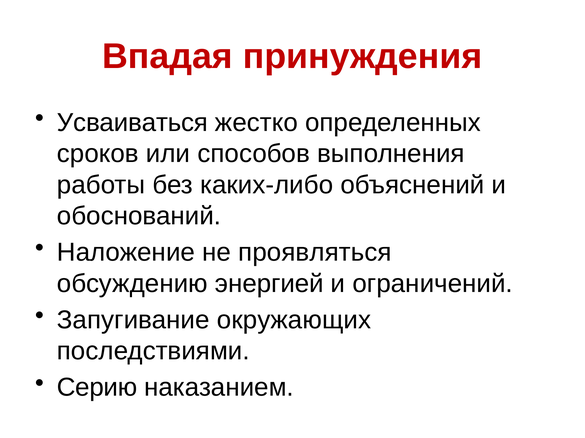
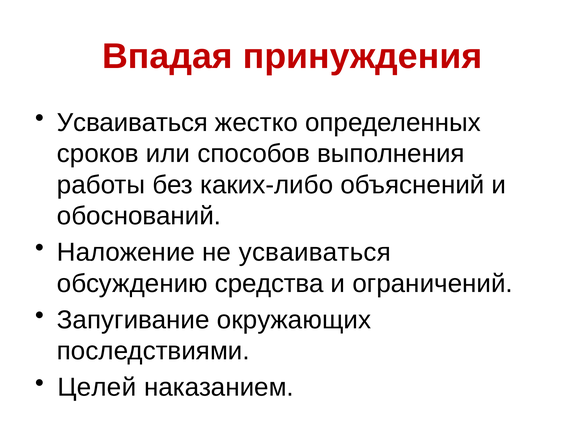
не проявляться: проявляться -> усваиваться
энергией: энергией -> средства
Серию: Серию -> Целей
